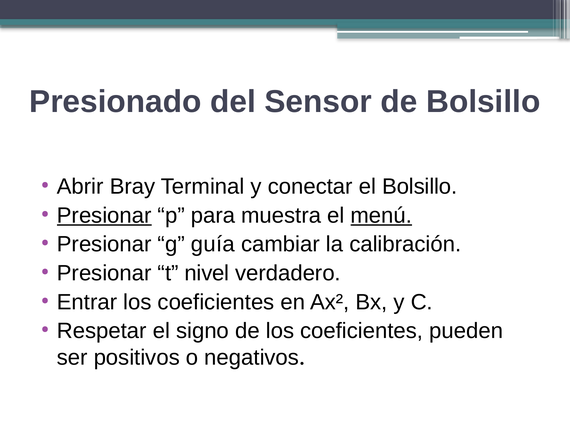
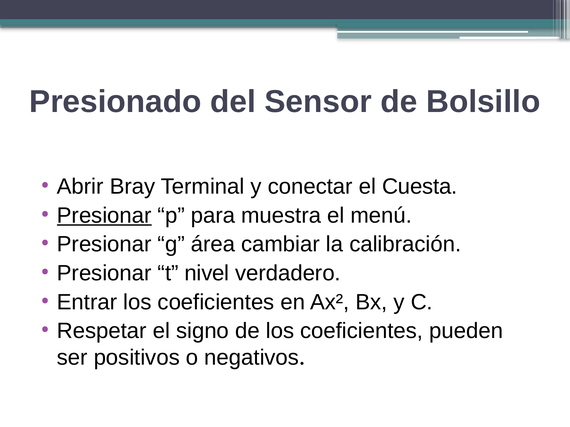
el Bolsillo: Bolsillo -> Cuesta
menú underline: present -> none
guía: guía -> área
